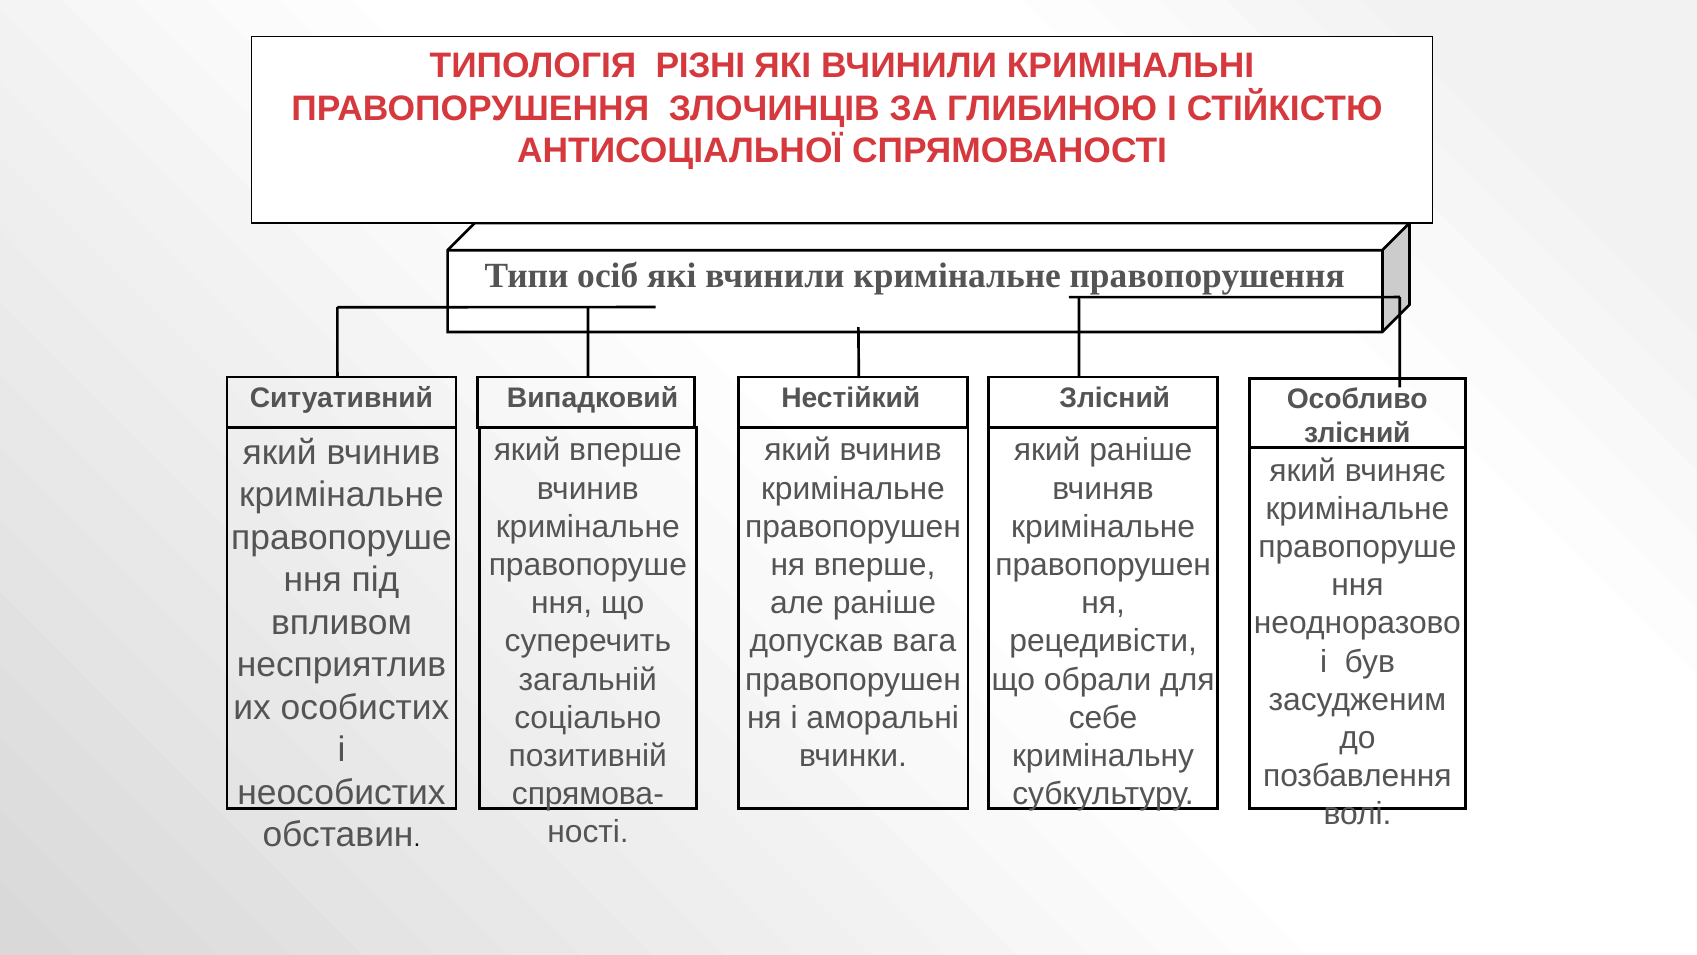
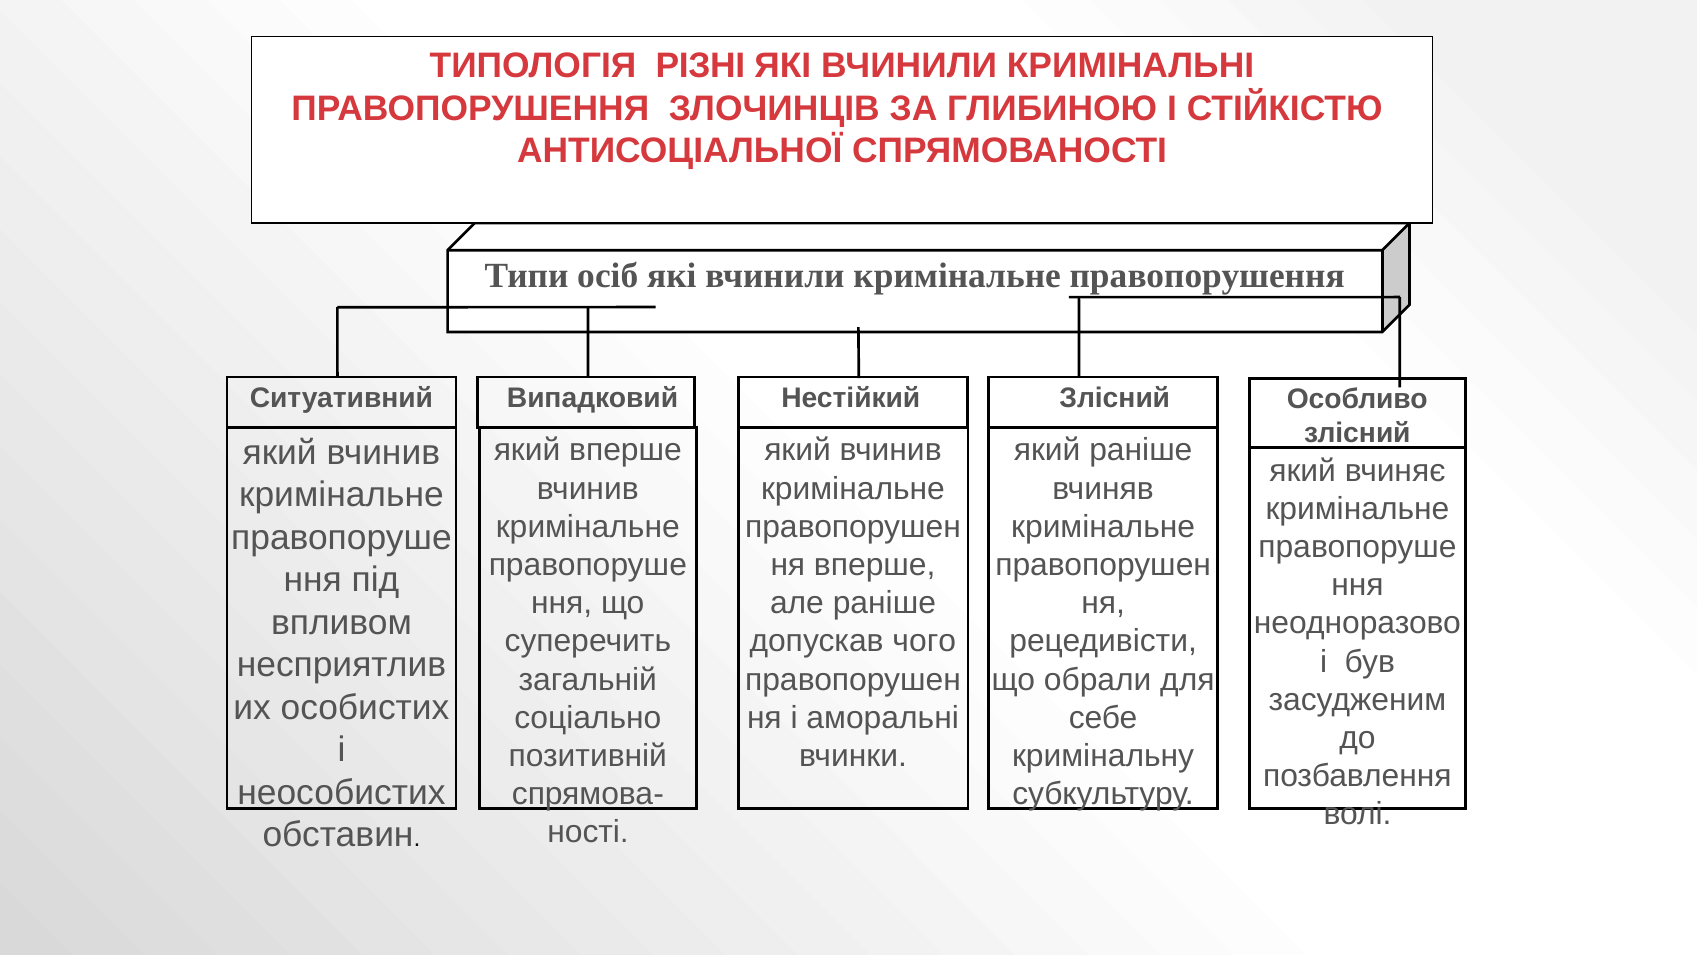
вага: вага -> чого
